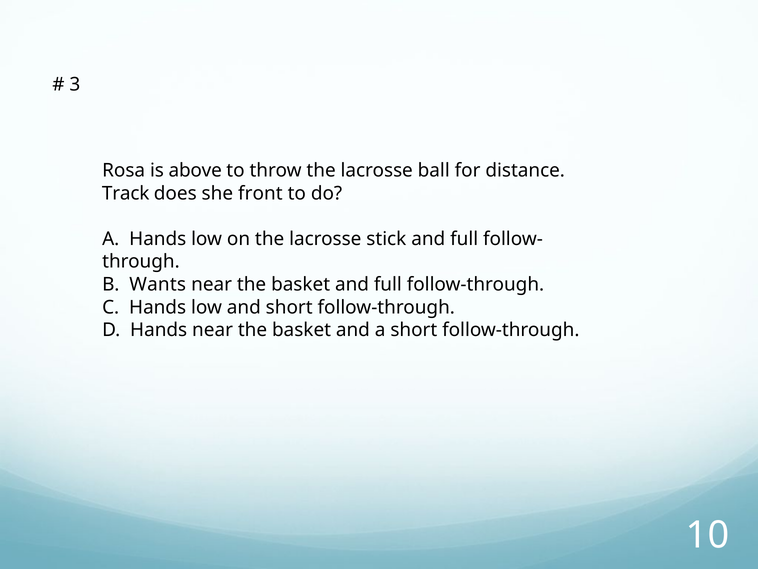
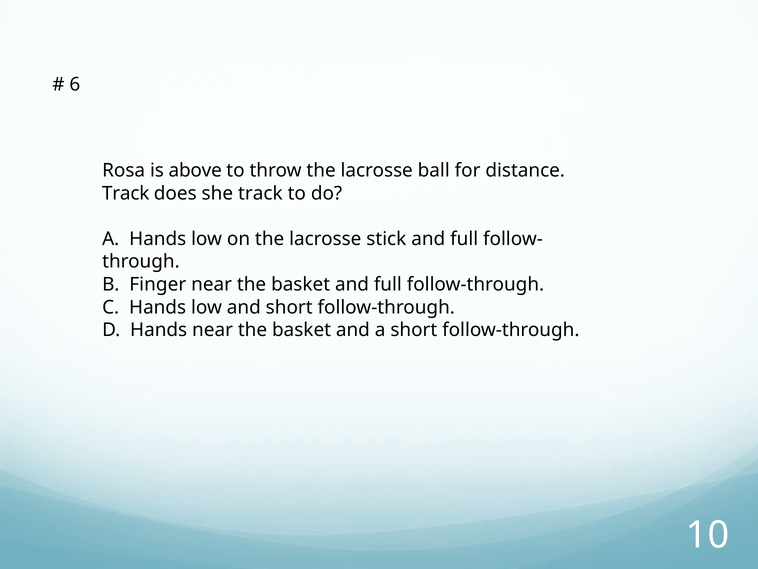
3: 3 -> 6
she front: front -> track
Wants: Wants -> Finger
